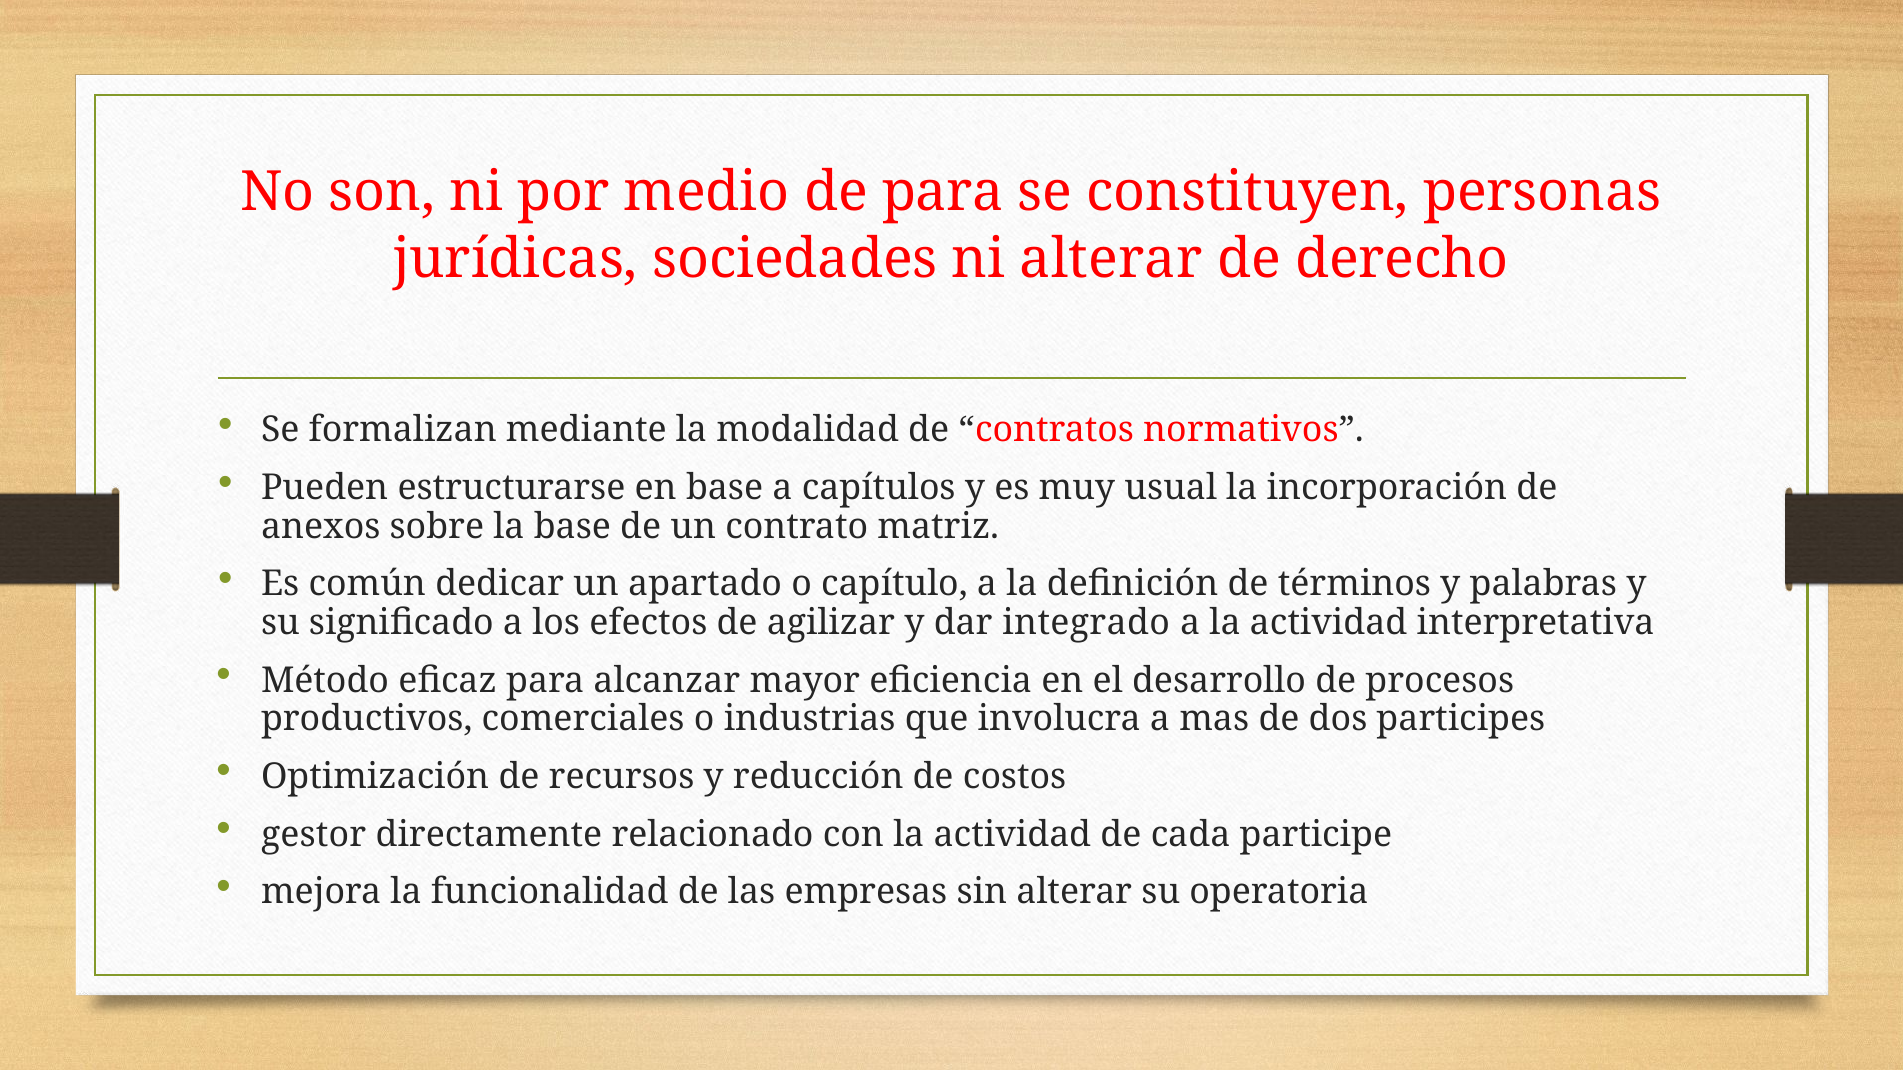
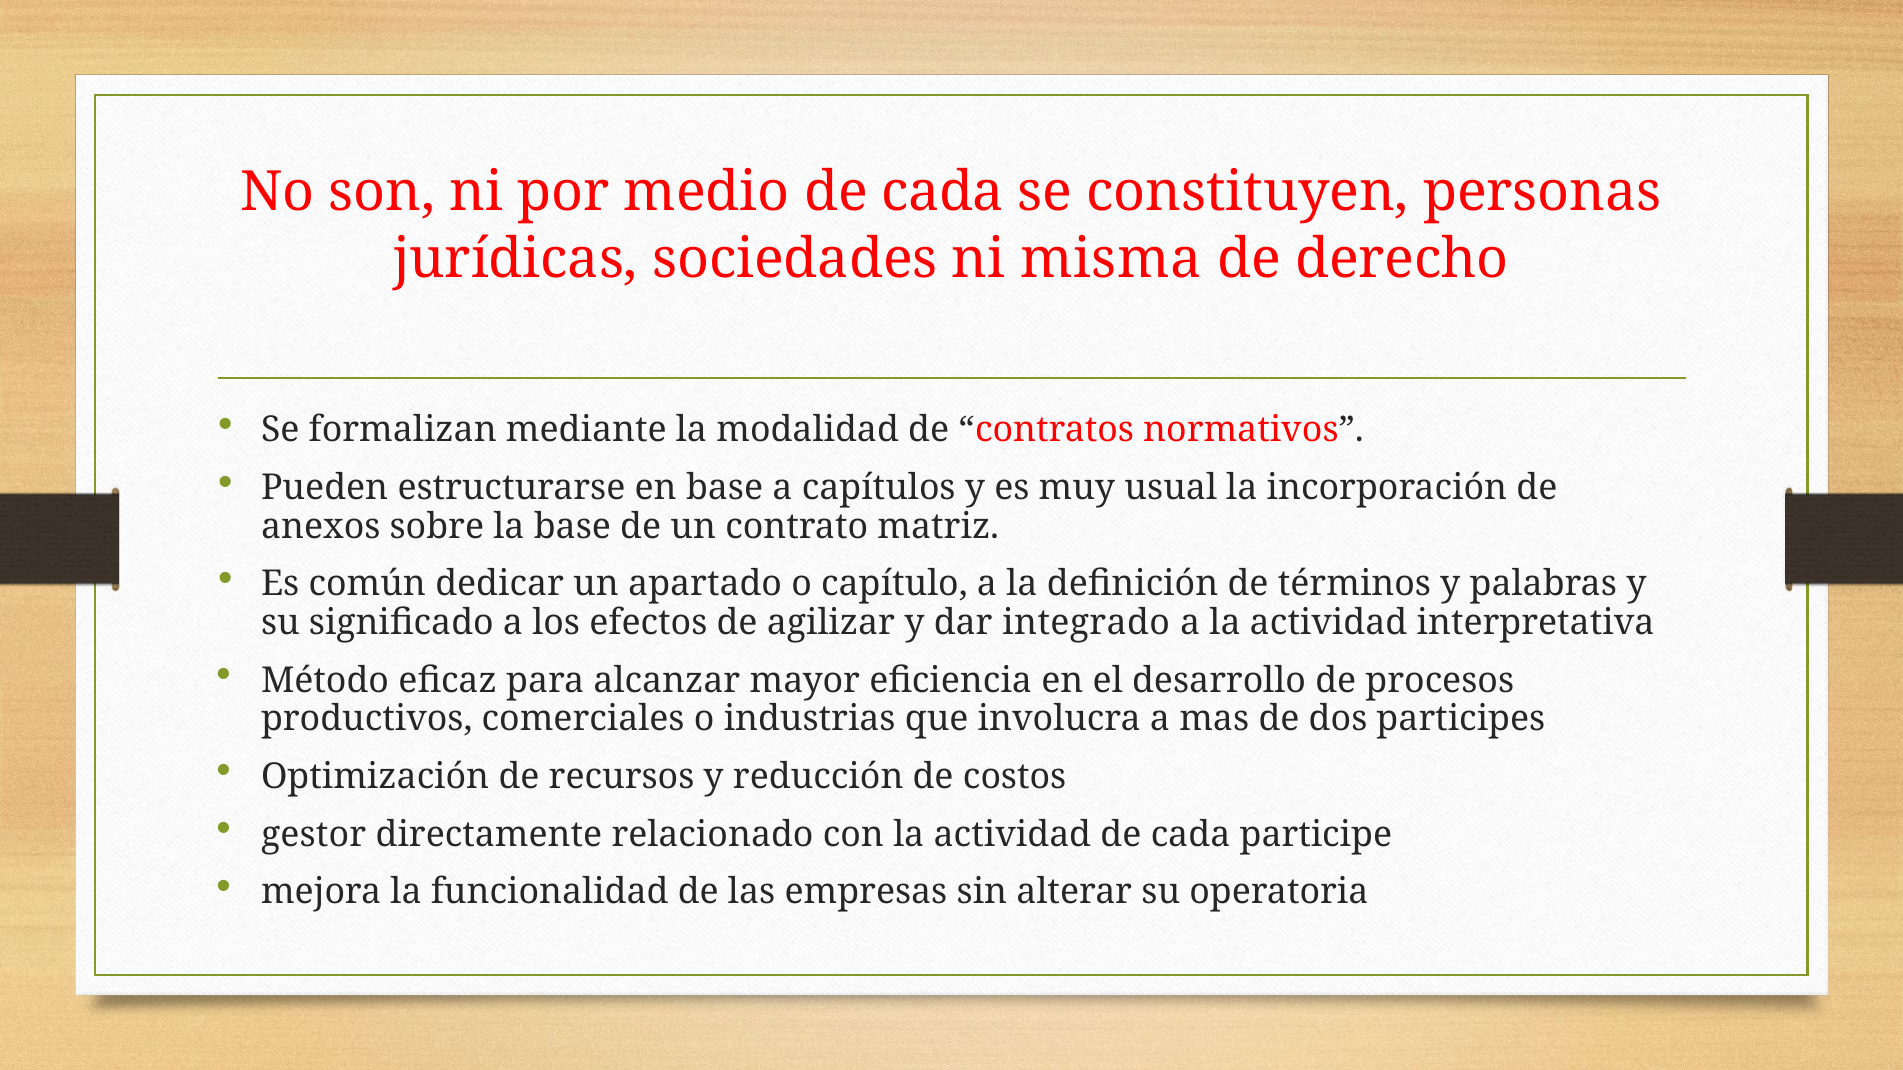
medio de para: para -> cada
ni alterar: alterar -> misma
